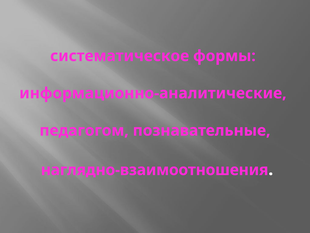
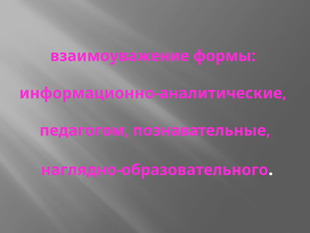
систематическое: систематическое -> взаимоуважение
наглядно-взаимоотношения: наглядно-взаимоотношения -> наглядно-образовательного
